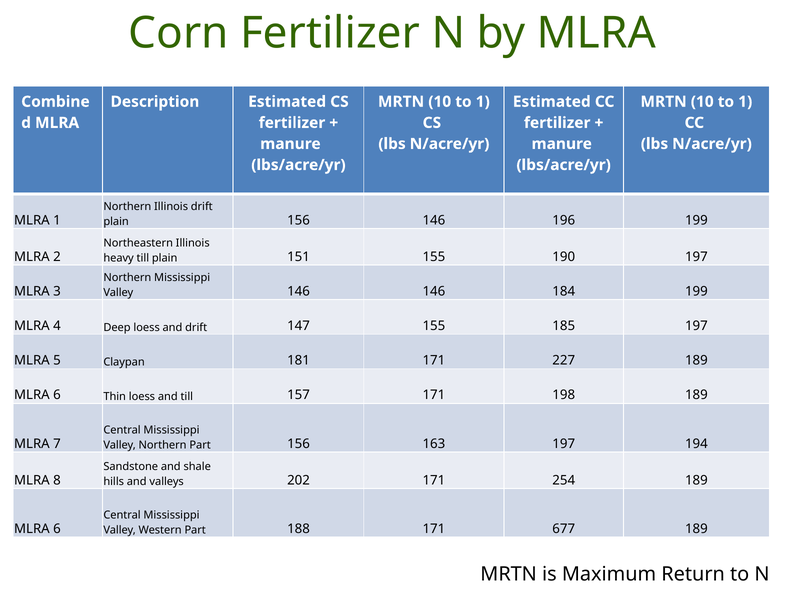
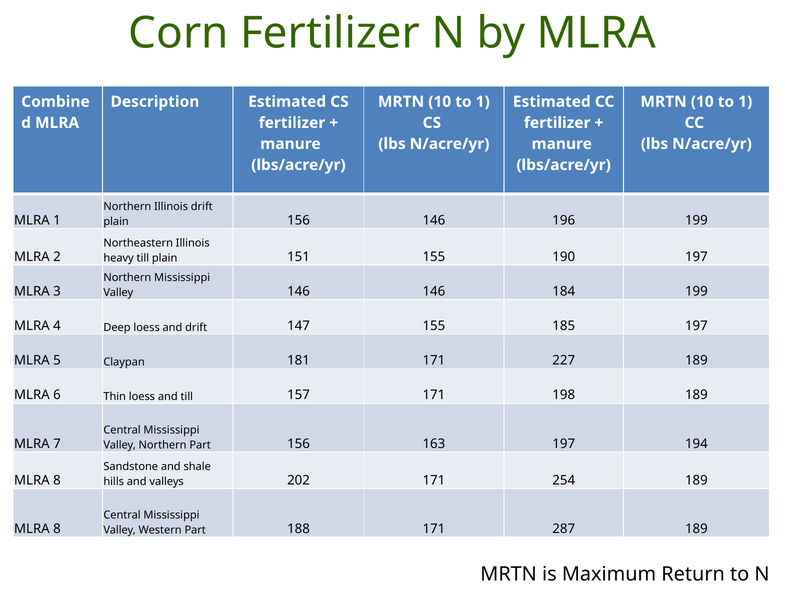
6 at (57, 529): 6 -> 8
677: 677 -> 287
